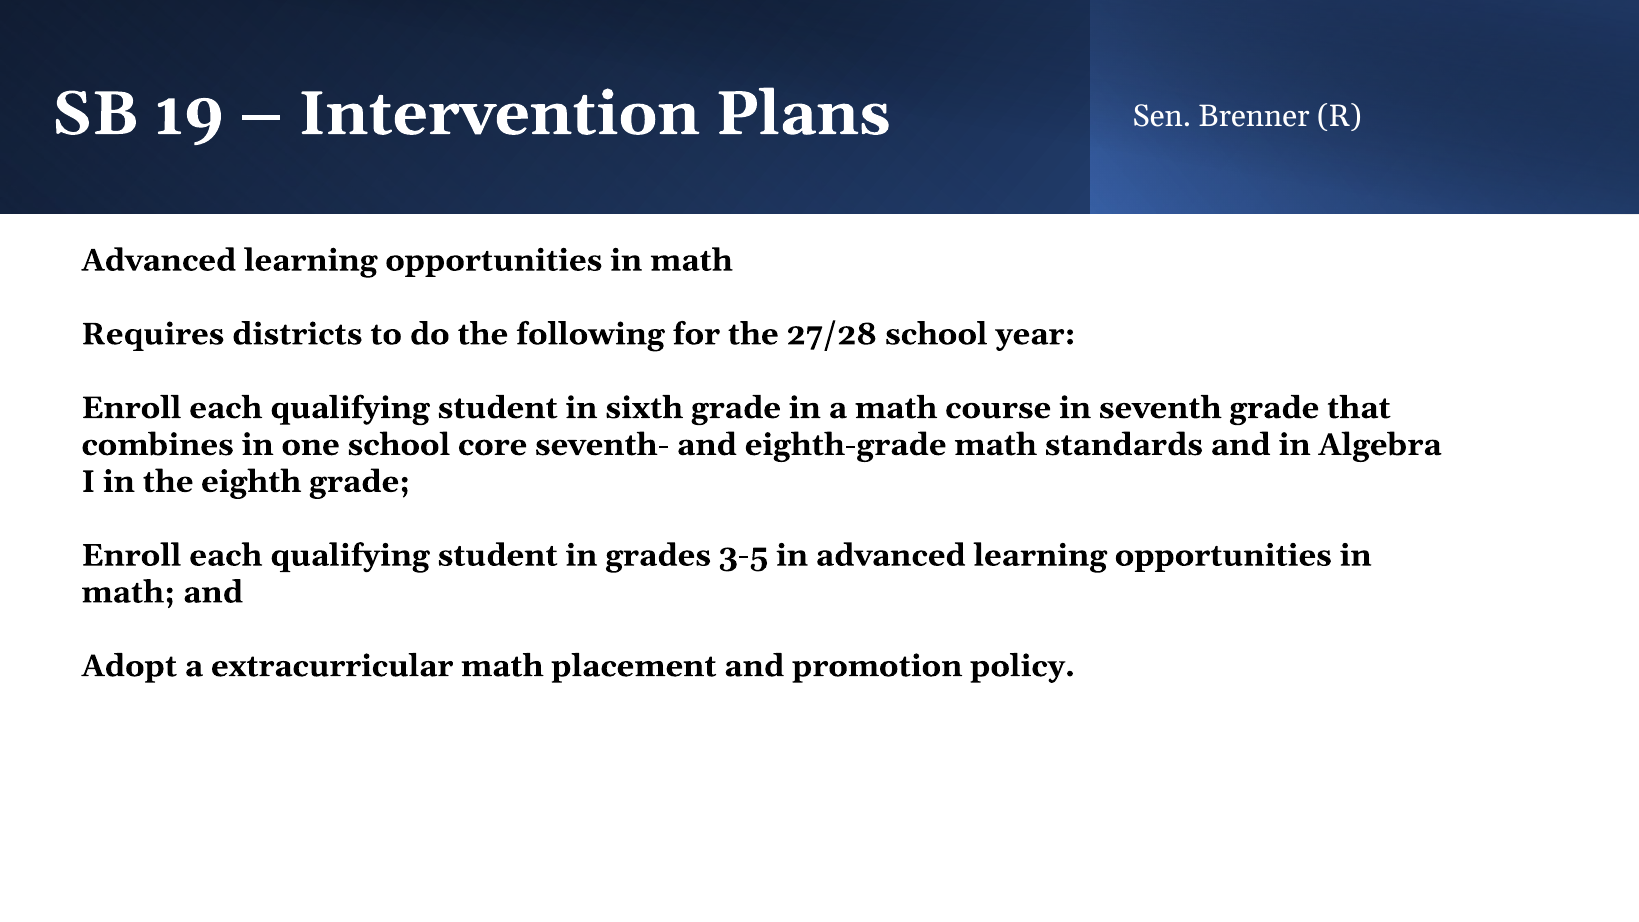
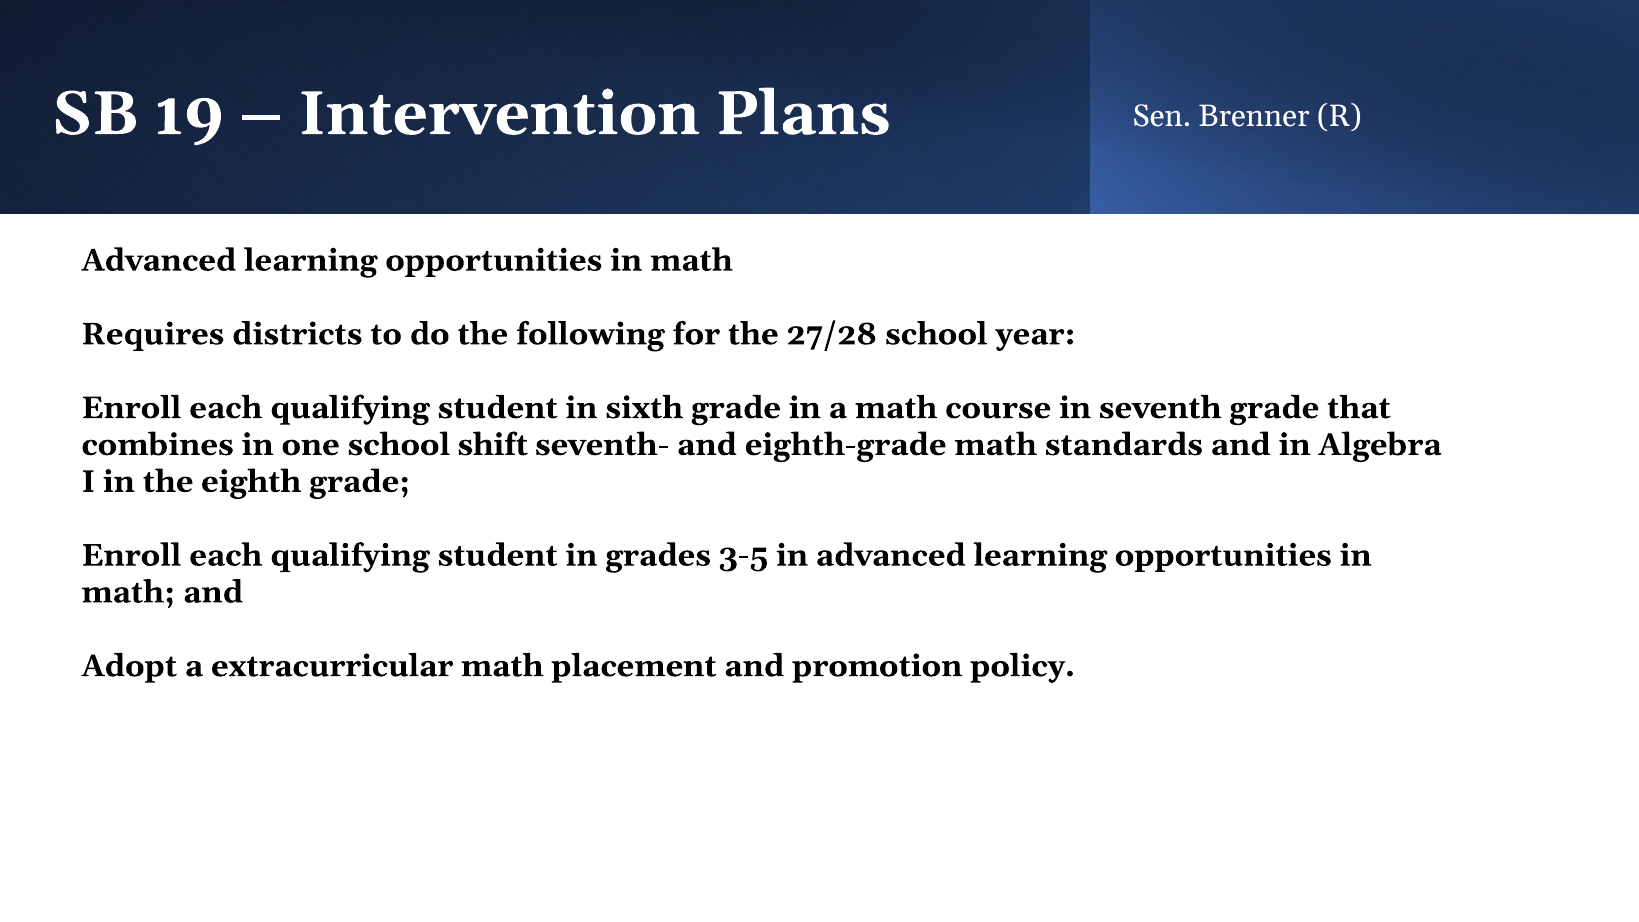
core: core -> shift
